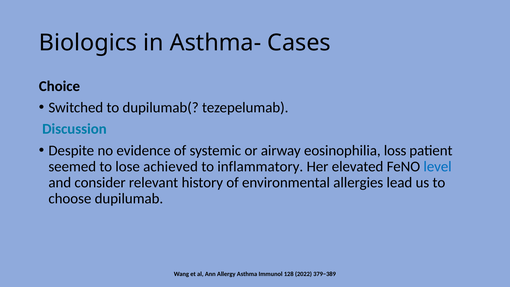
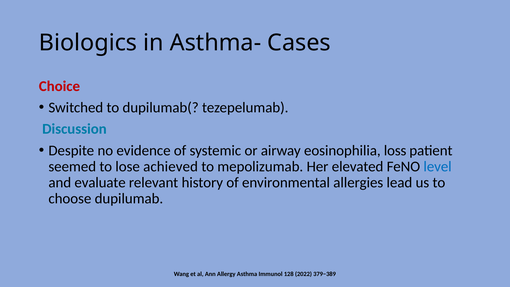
Choice colour: black -> red
inflammatory: inflammatory -> mepolizumab
consider: consider -> evaluate
